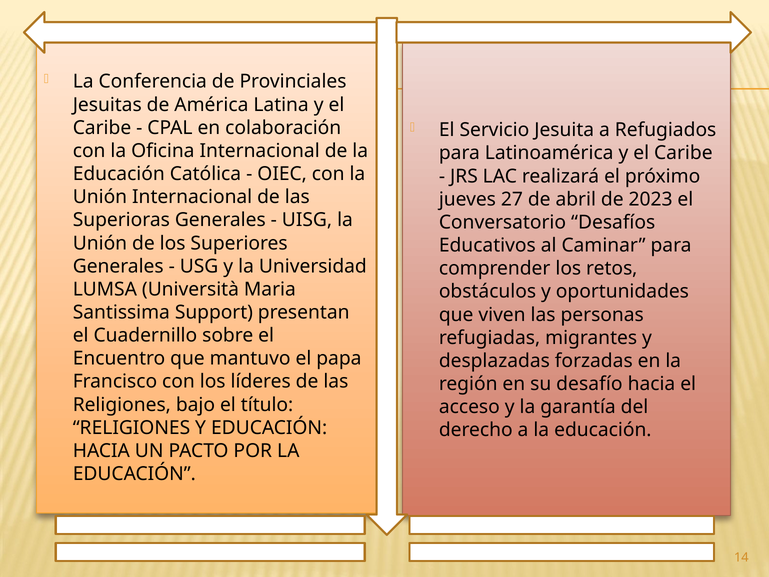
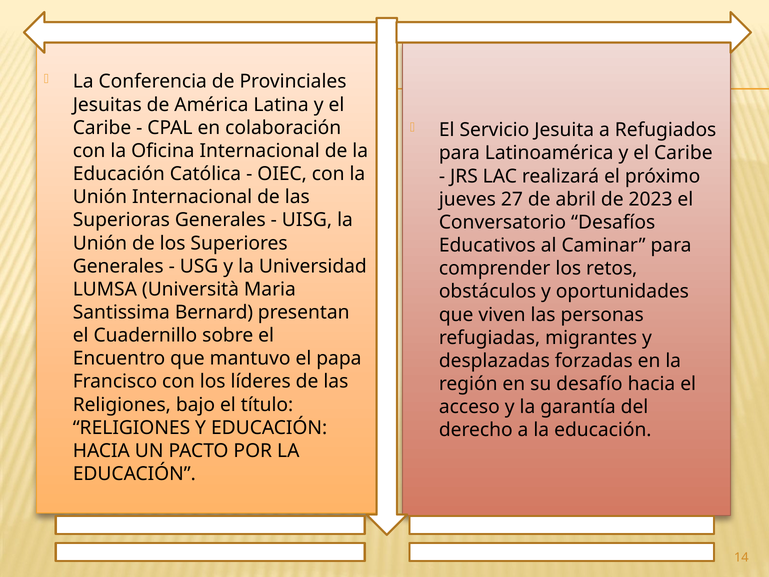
Support: Support -> Bernard
